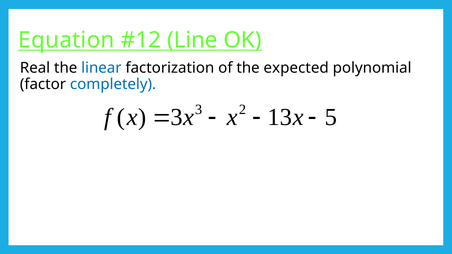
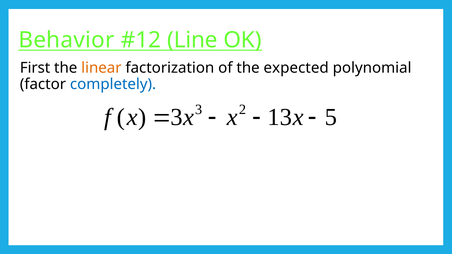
Equation: Equation -> Behavior
Real: Real -> First
linear colour: blue -> orange
